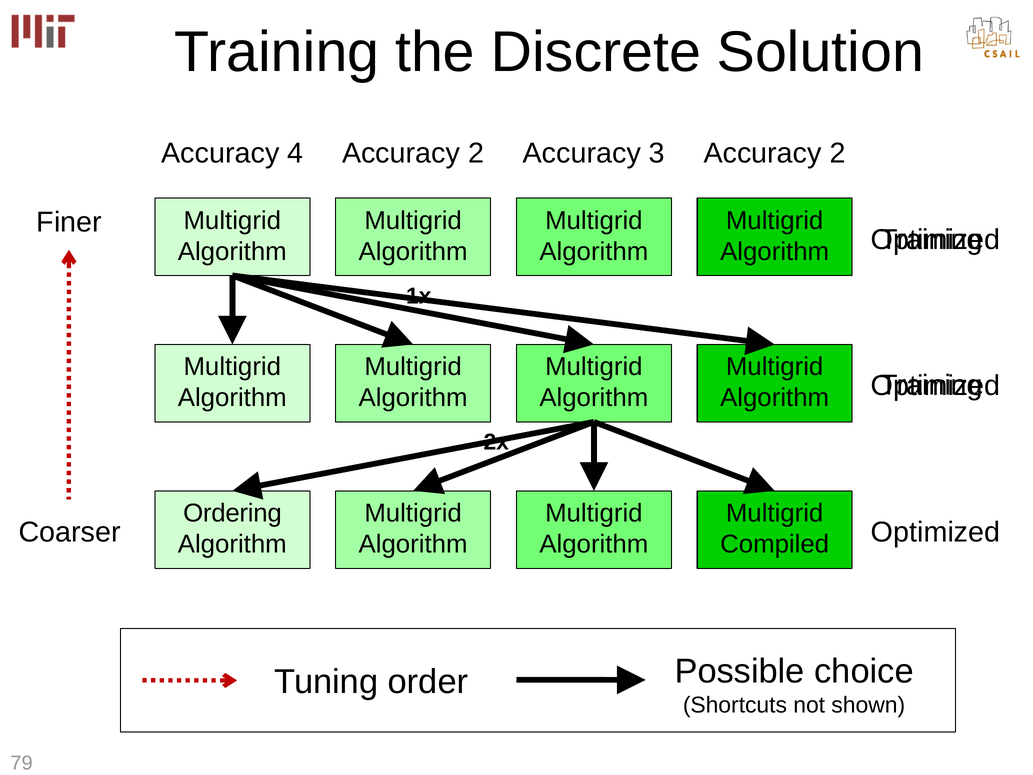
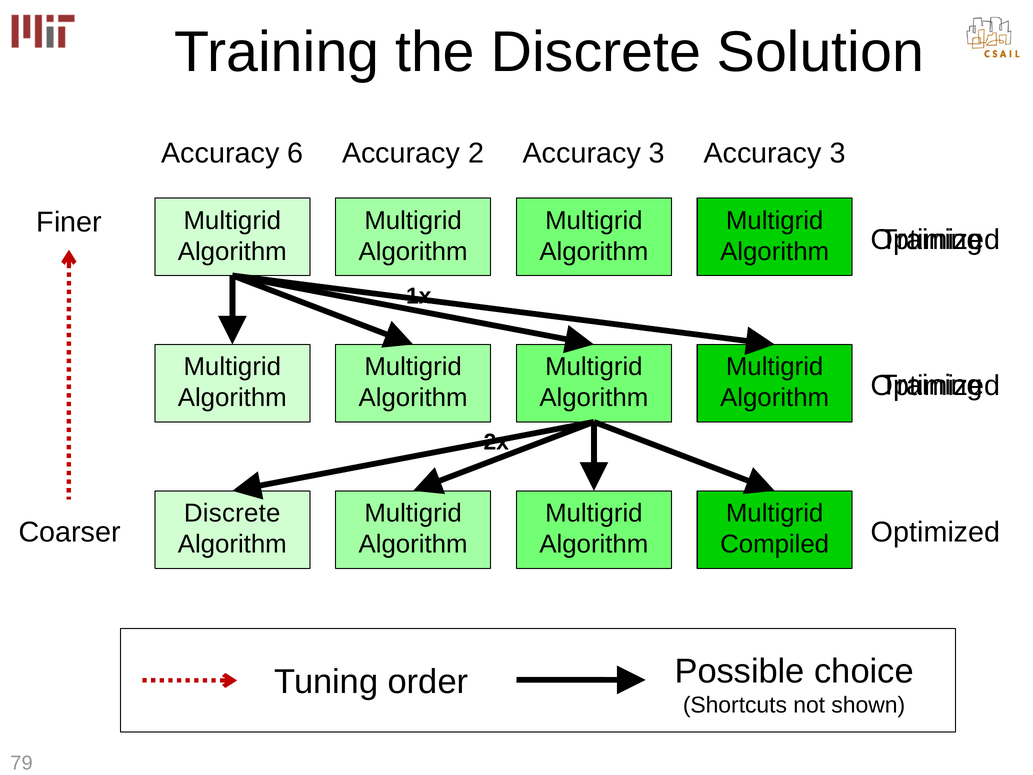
4: 4 -> 6
3 Accuracy 2: 2 -> 3
Ordering at (232, 513): Ordering -> Discrete
